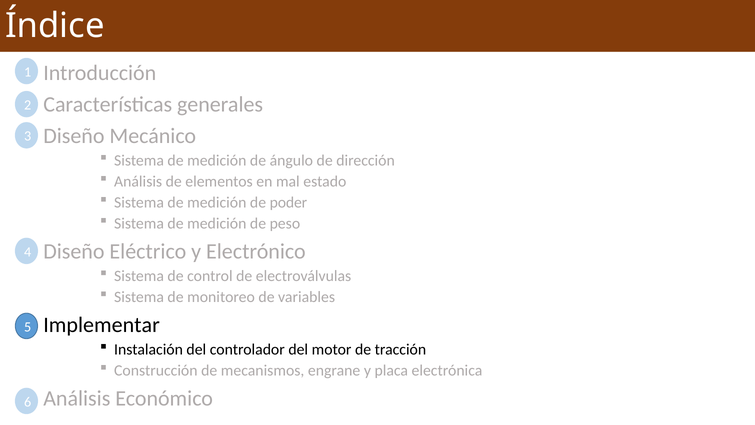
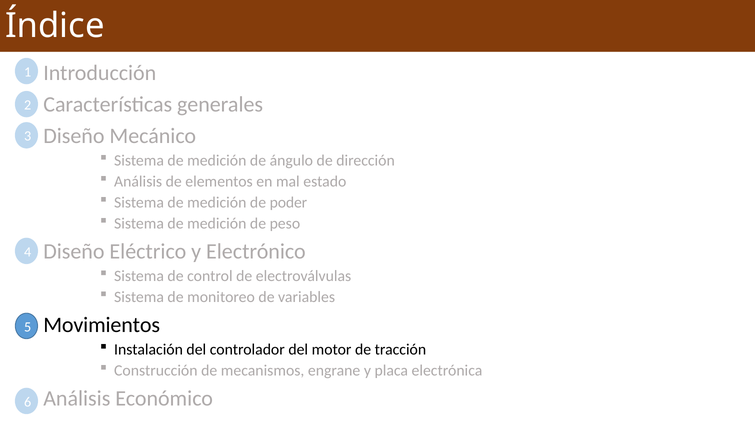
Implementar: Implementar -> Movimientos
